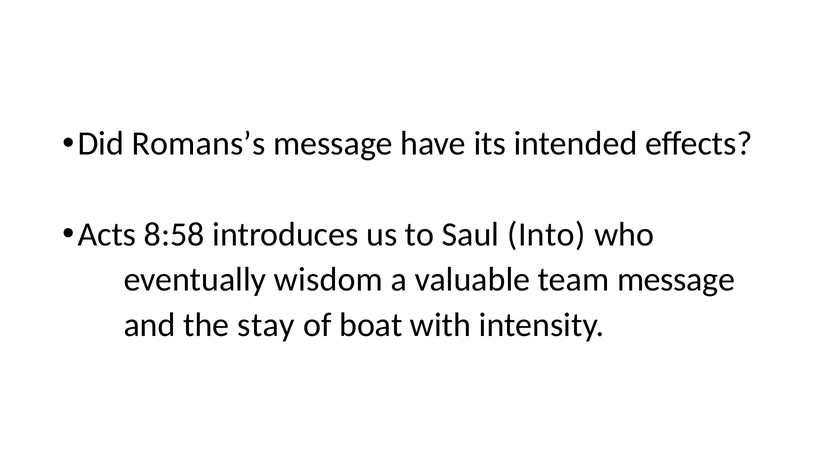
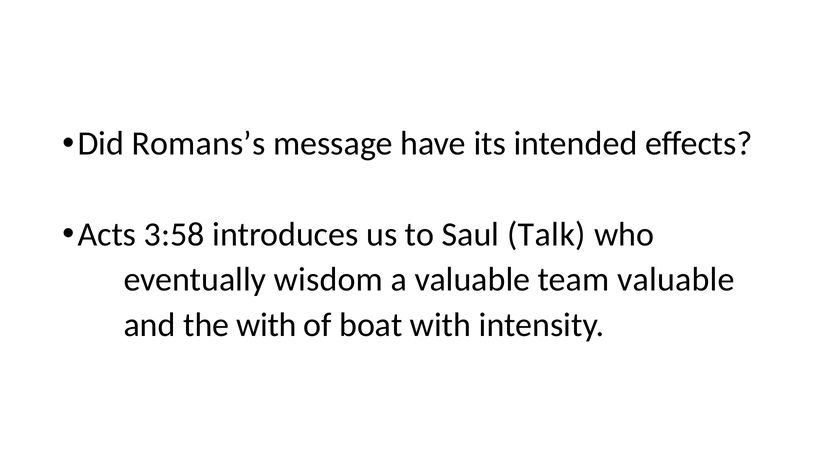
8:58: 8:58 -> 3:58
Into: Into -> Talk
team message: message -> valuable
the stay: stay -> with
